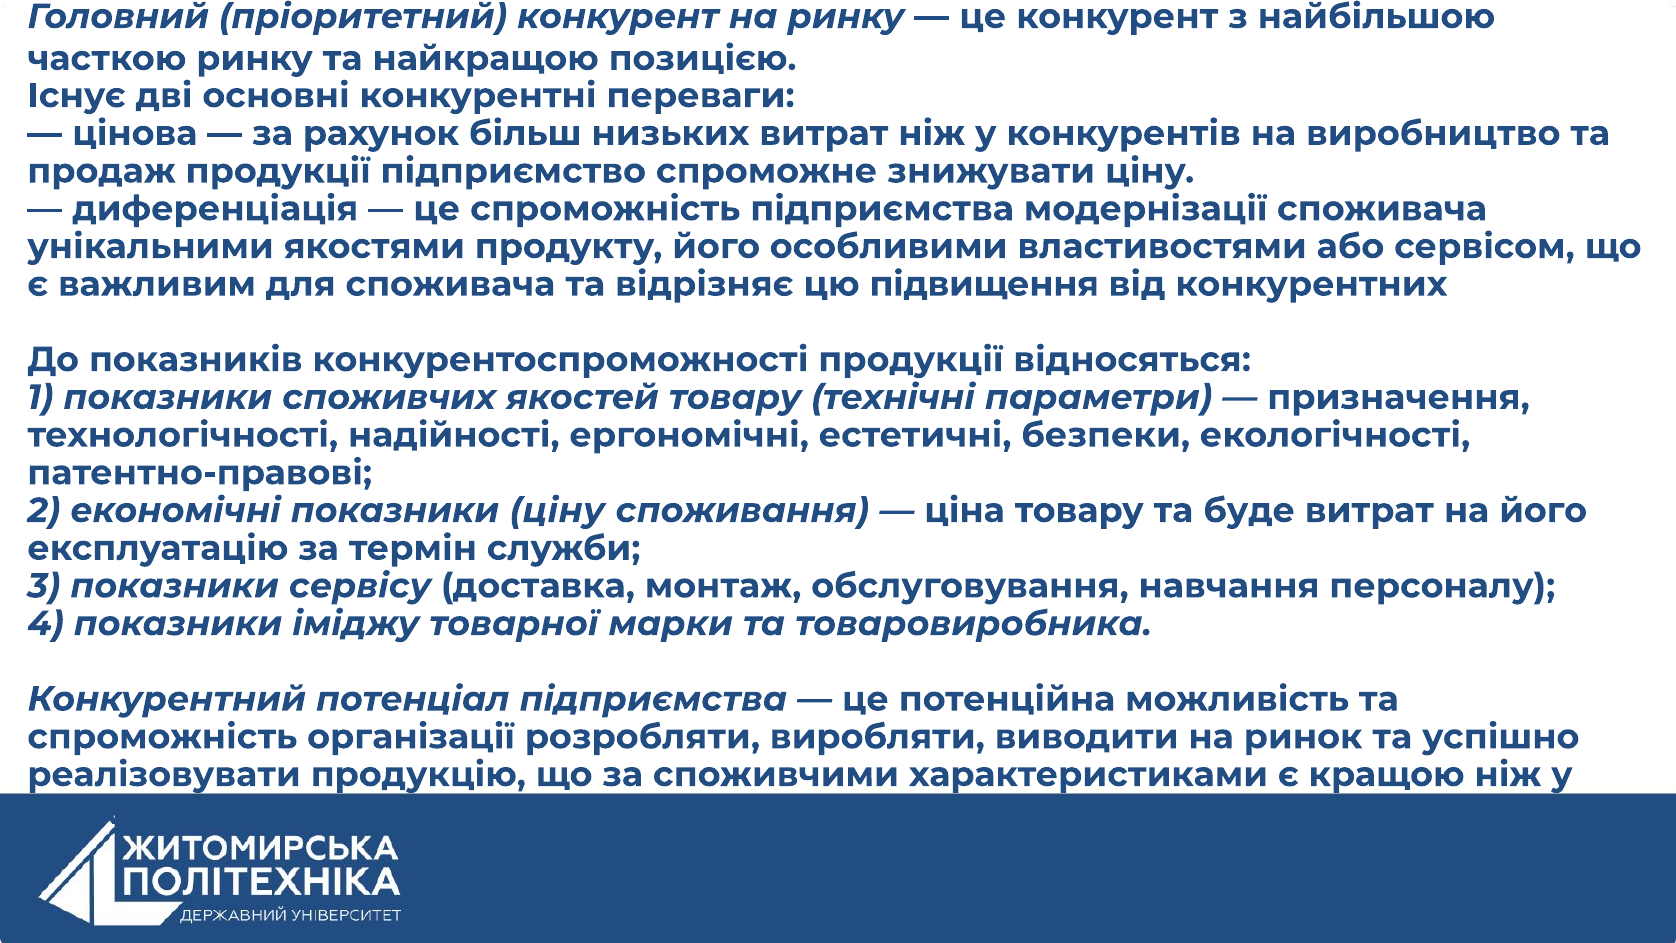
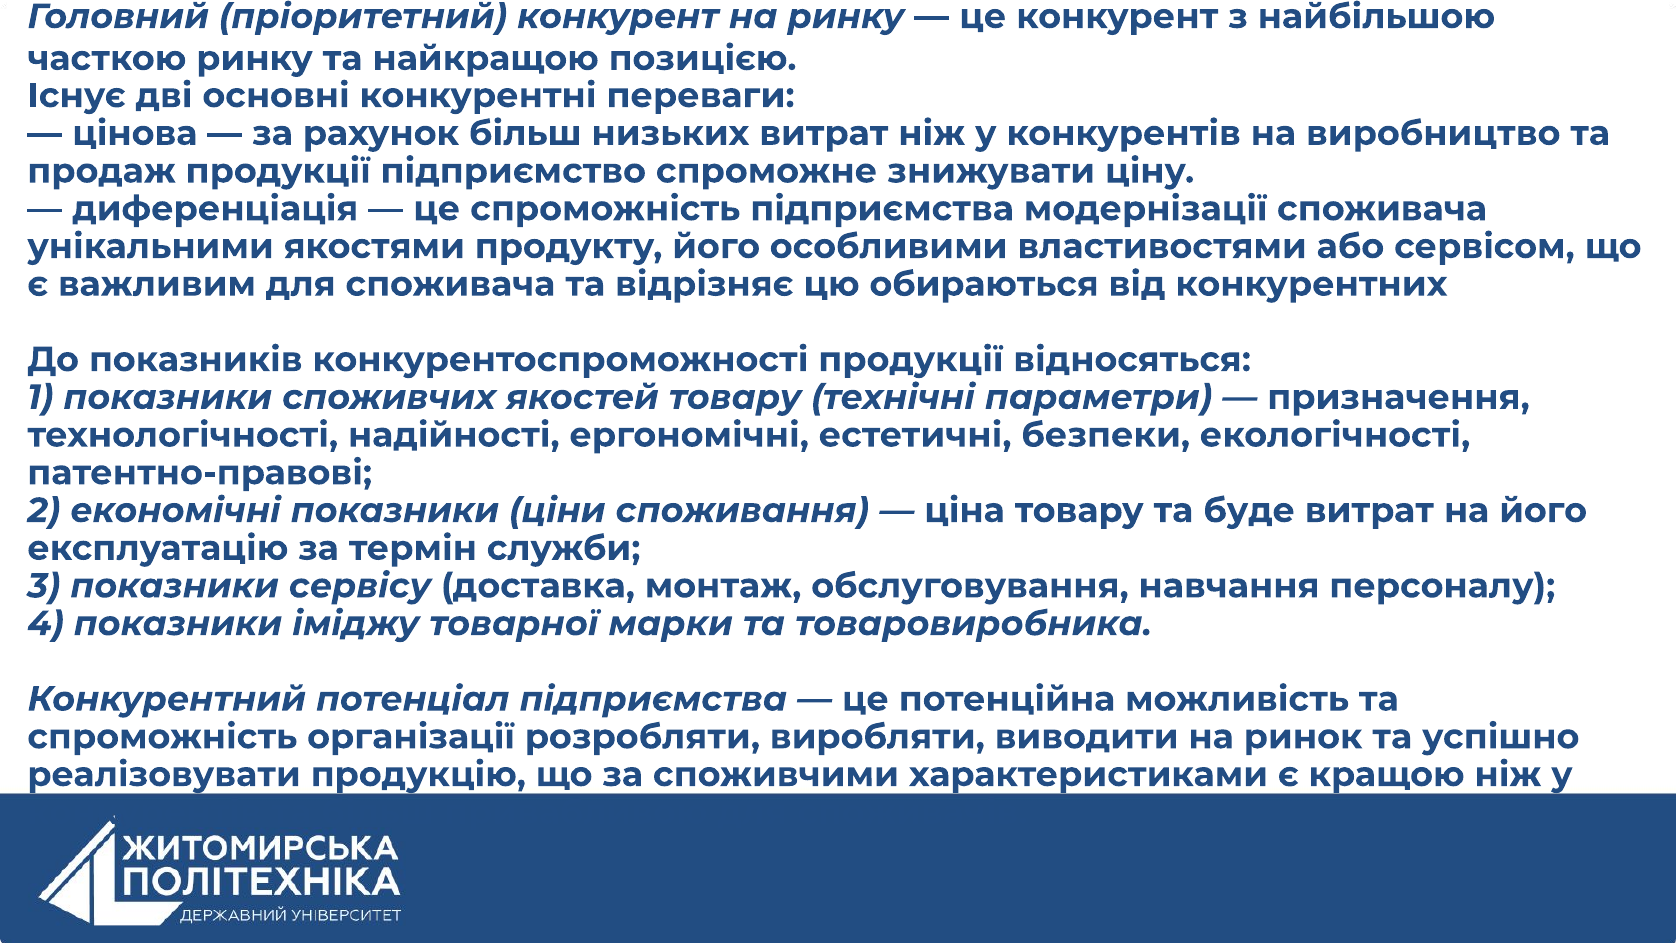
підвищення: підвищення -> обираються
показники ціну: ціну -> ціни
